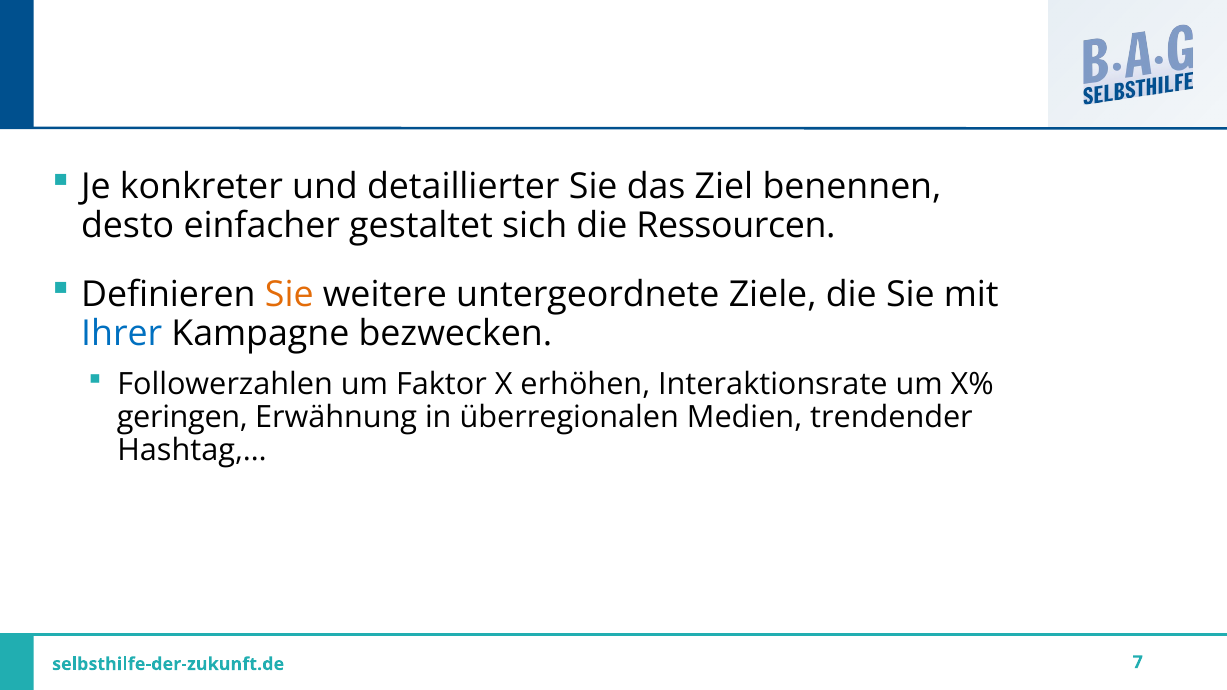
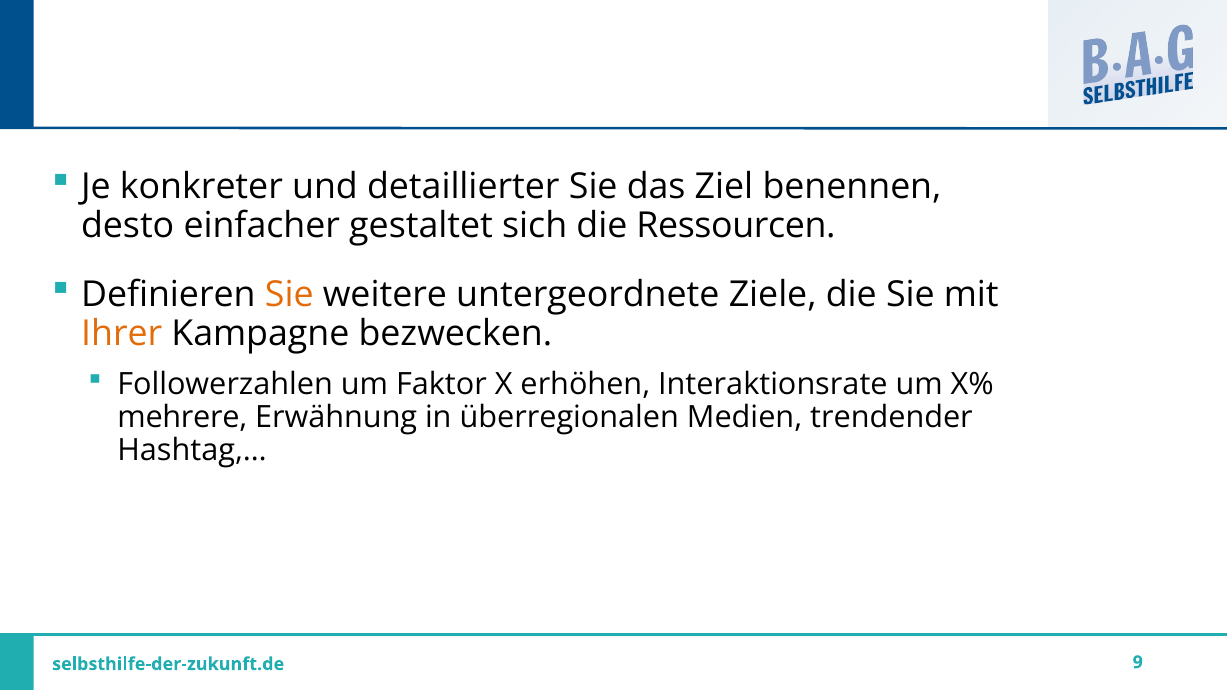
Ihrer colour: blue -> orange
geringen: geringen -> mehrere
7: 7 -> 9
